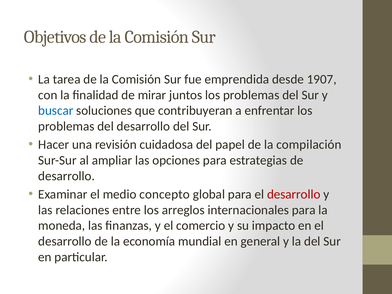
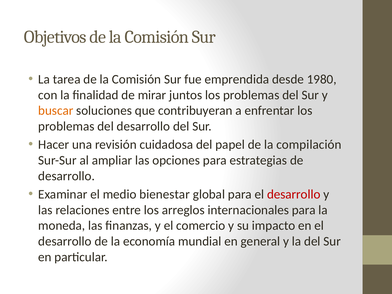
1907: 1907 -> 1980
buscar colour: blue -> orange
concepto: concepto -> bienestar
